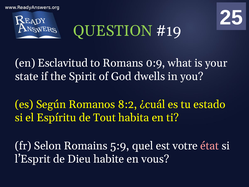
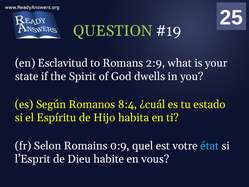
0:9: 0:9 -> 2:9
8:2: 8:2 -> 8:4
Tout: Tout -> Hijo
5:9: 5:9 -> 0:9
état colour: pink -> light blue
